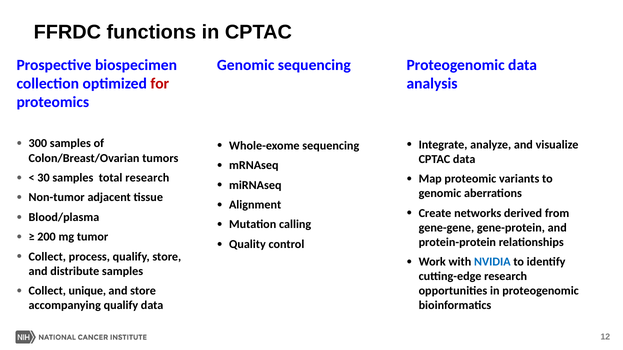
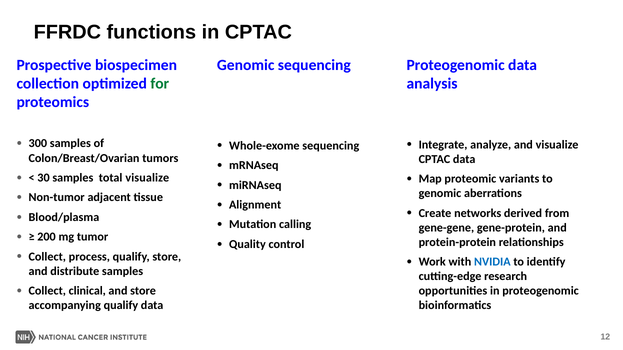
for colour: red -> green
total research: research -> visualize
unique: unique -> clinical
